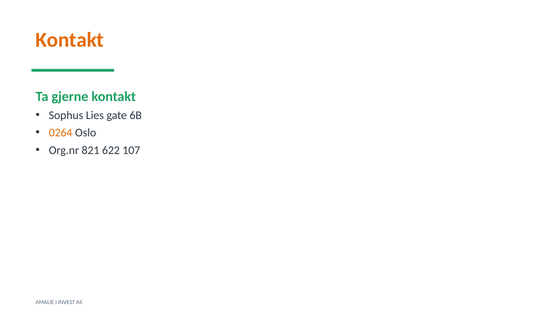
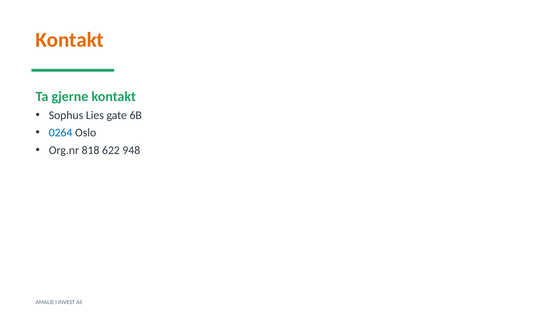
0264 colour: orange -> blue
821: 821 -> 818
107: 107 -> 948
